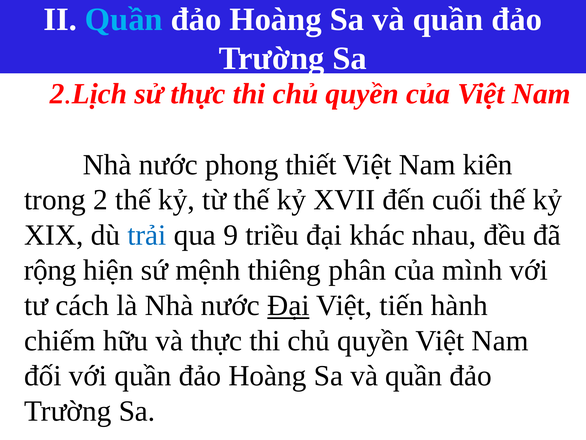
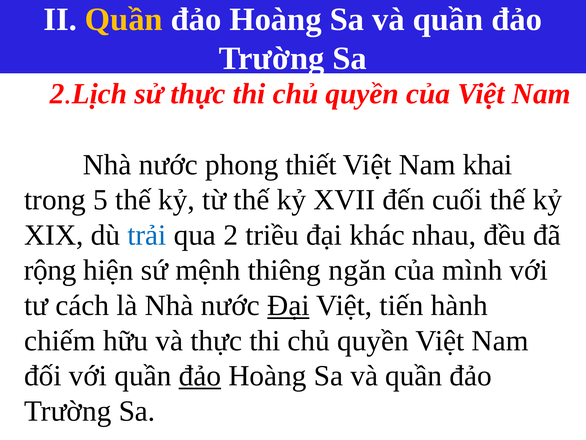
Quần at (124, 19) colour: light blue -> yellow
kiên: kiên -> khai
2: 2 -> 5
9: 9 -> 2
phân: phân -> ngăn
đảo at (200, 375) underline: none -> present
